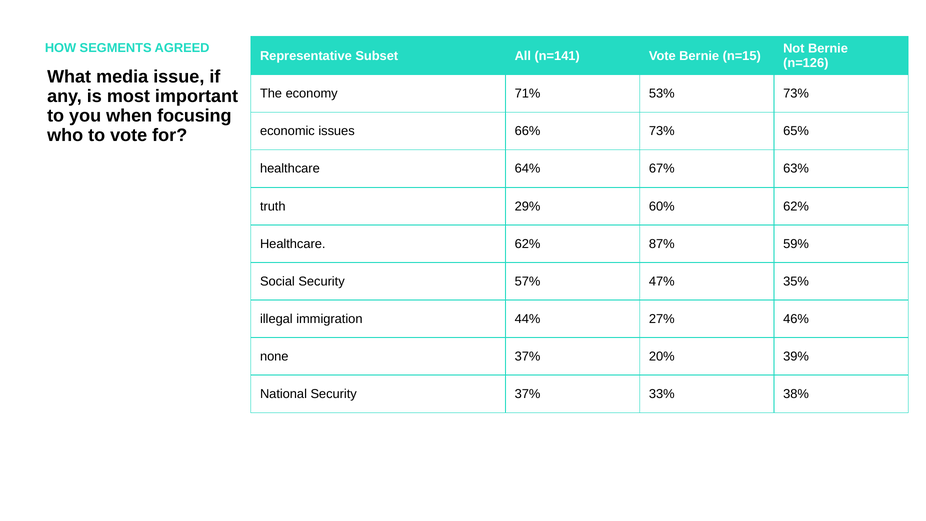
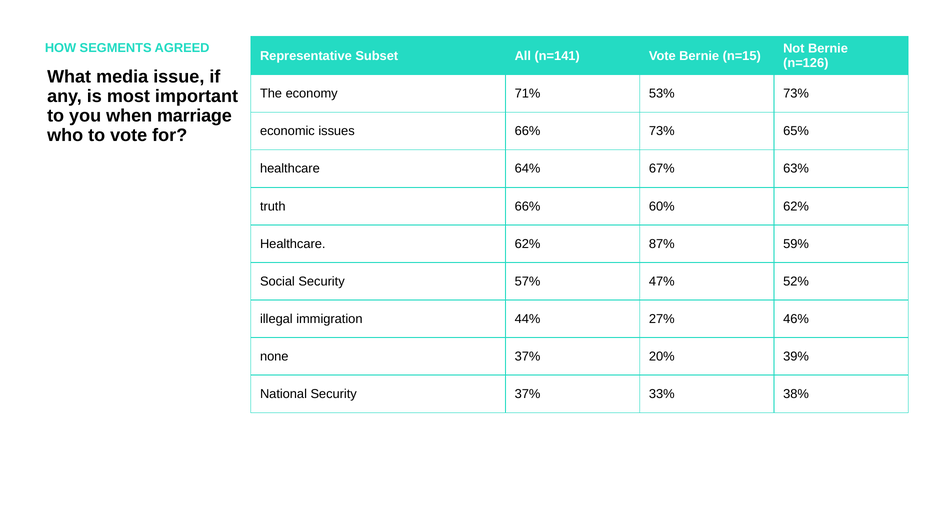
focusing: focusing -> marriage
truth 29%: 29% -> 66%
35%: 35% -> 52%
